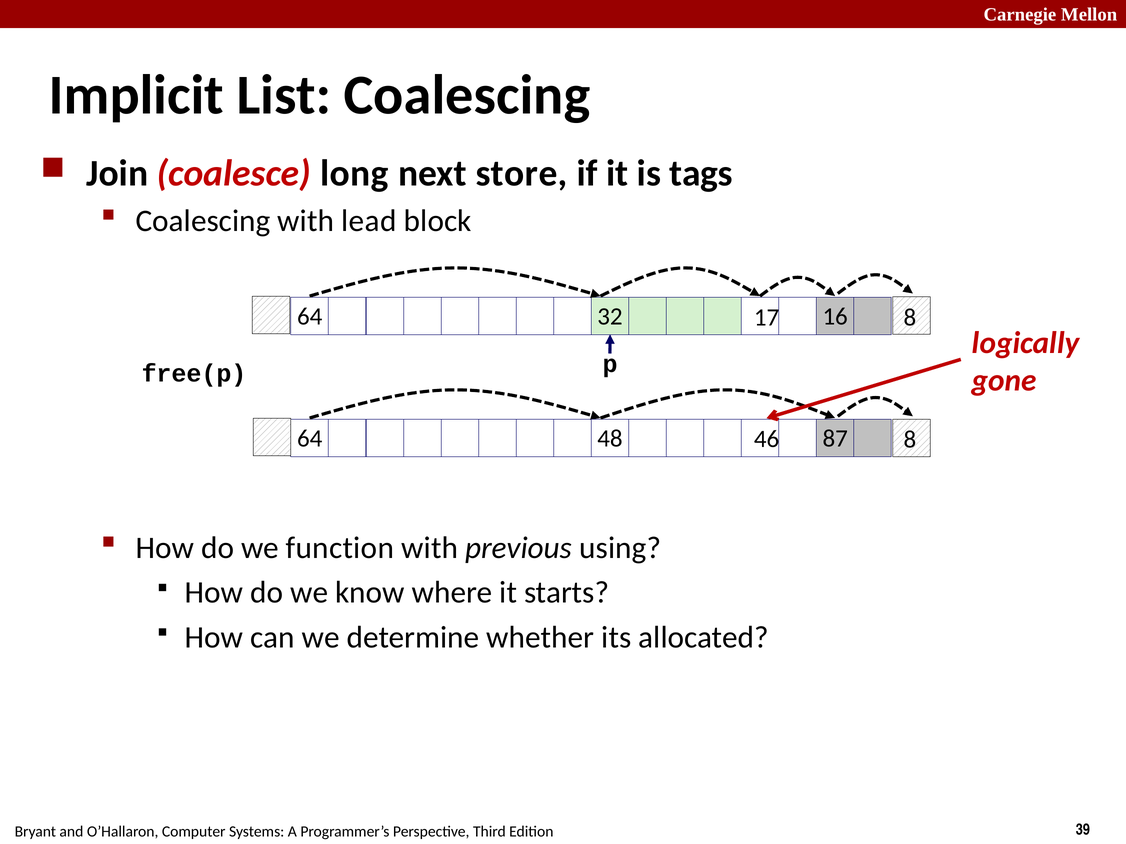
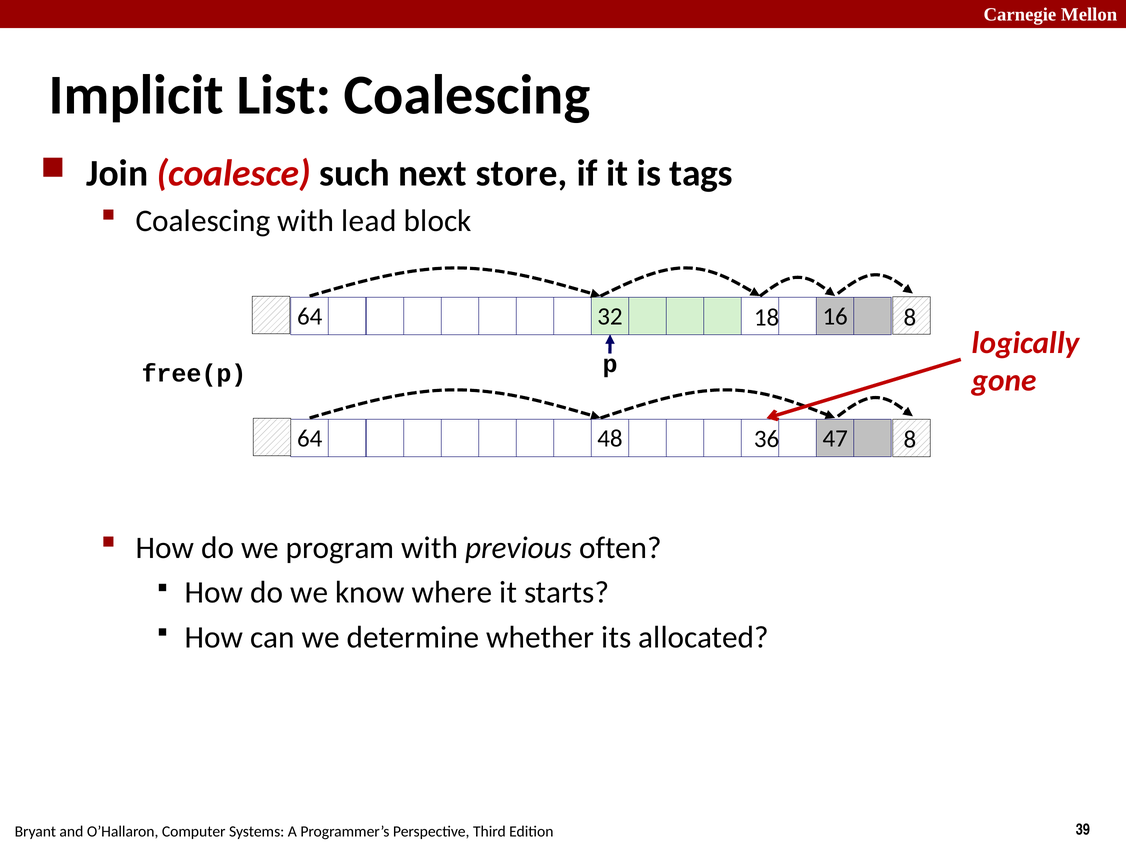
long: long -> such
17: 17 -> 18
46: 46 -> 36
87: 87 -> 47
function: function -> program
using: using -> often
